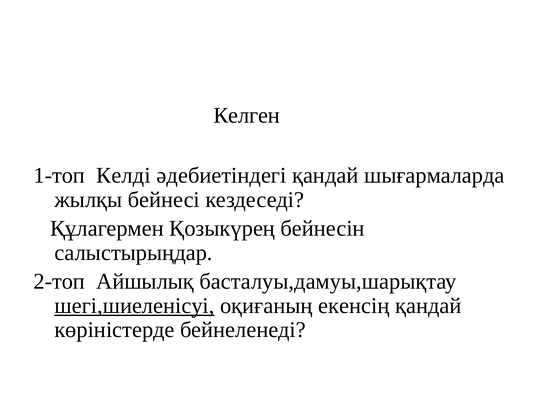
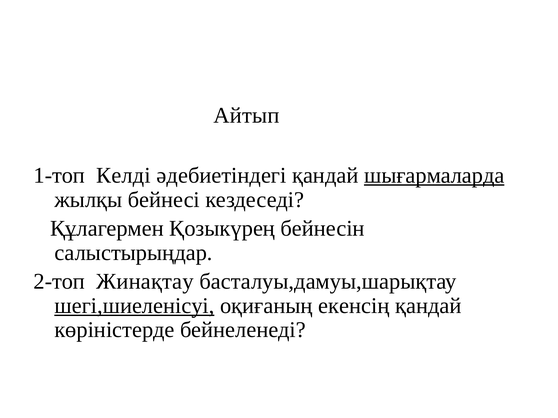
Келген: Келген -> Айтып
шығармаларда underline: none -> present
Айшылық: Айшылық -> Жинақтау
